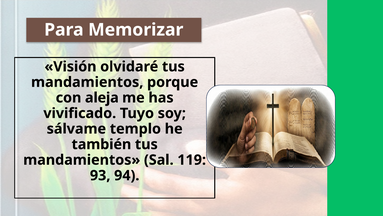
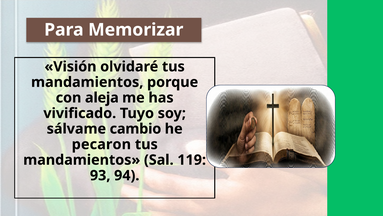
templo: templo -> cambio
también: también -> pecaron
